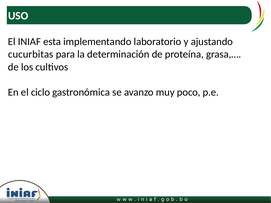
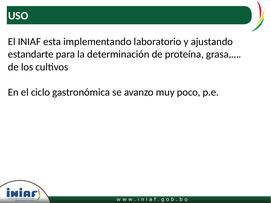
cucurbitas: cucurbitas -> estandarte
